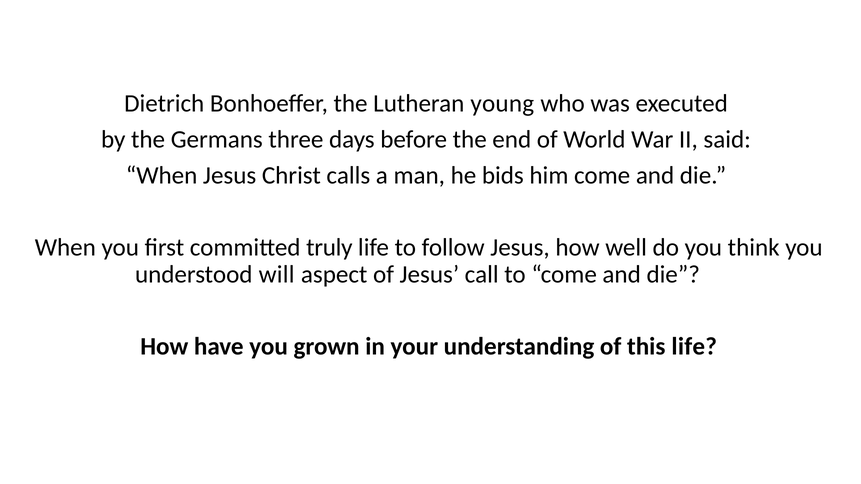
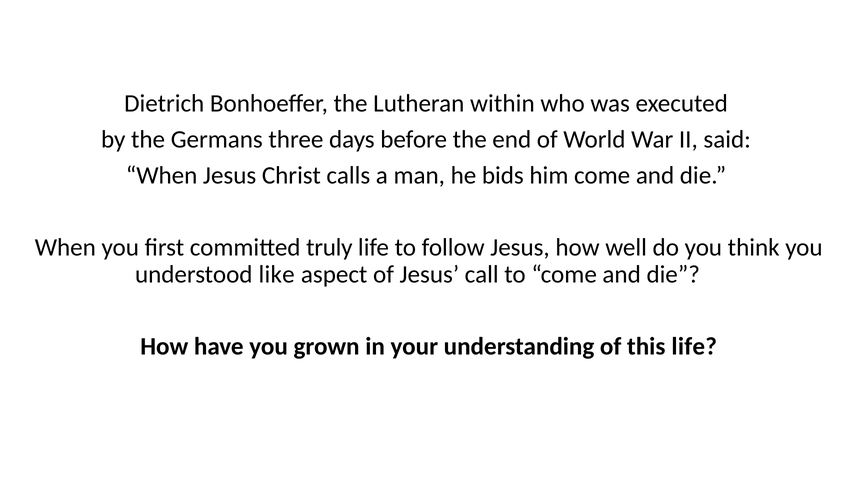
young: young -> within
will: will -> like
